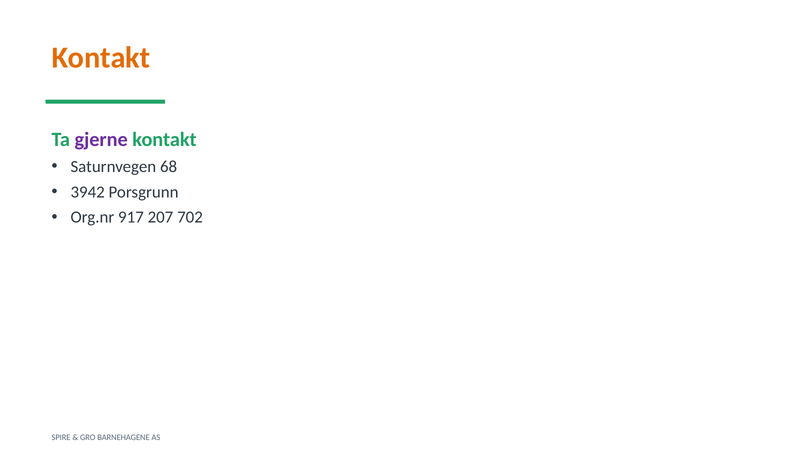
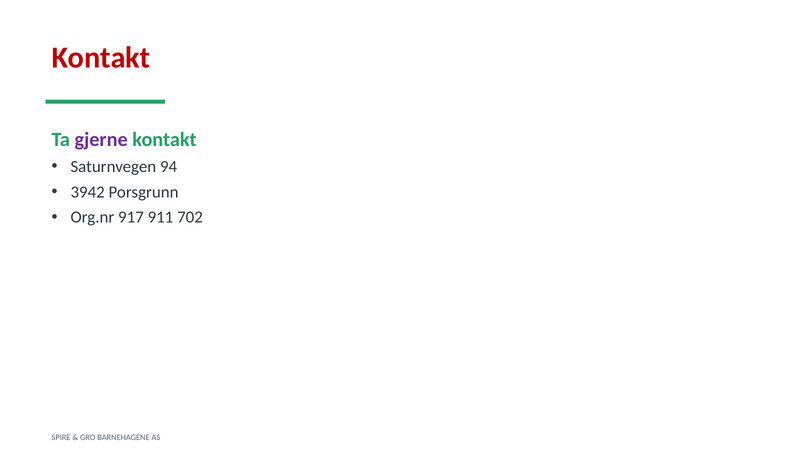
Kontakt at (101, 58) colour: orange -> red
68: 68 -> 94
207: 207 -> 911
